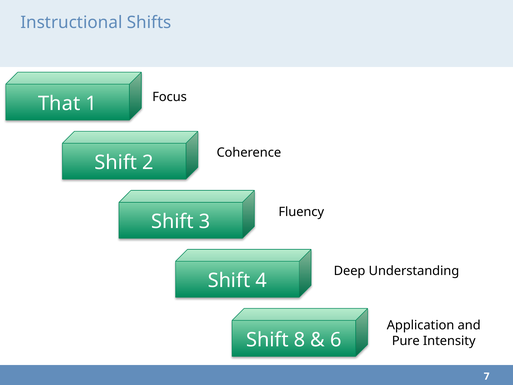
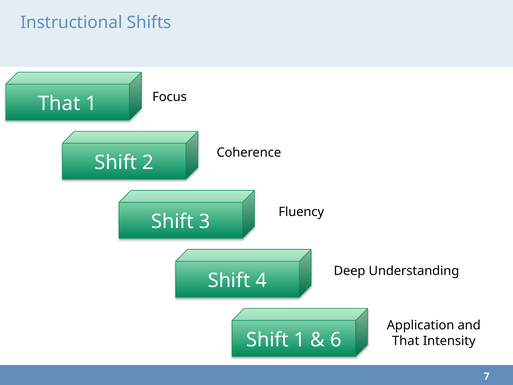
Shift 8: 8 -> 1
Pure at (406, 341): Pure -> That
